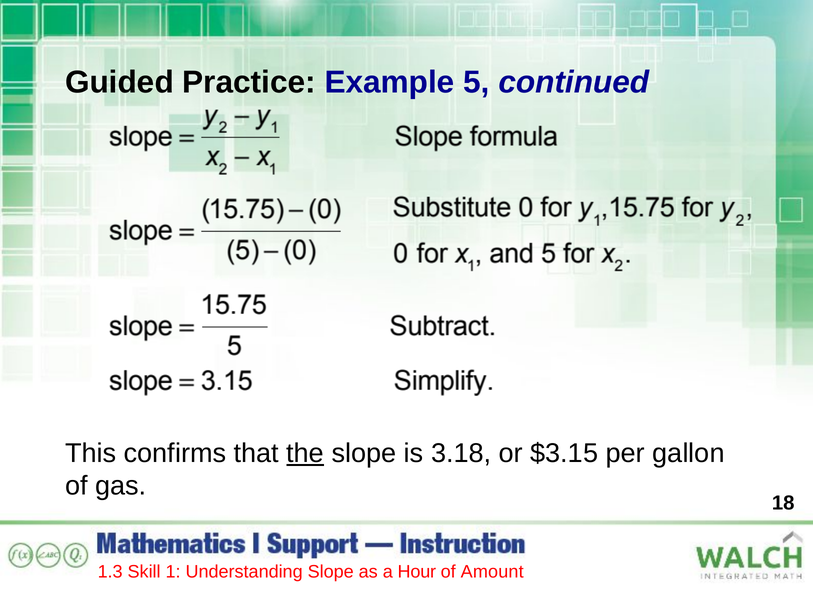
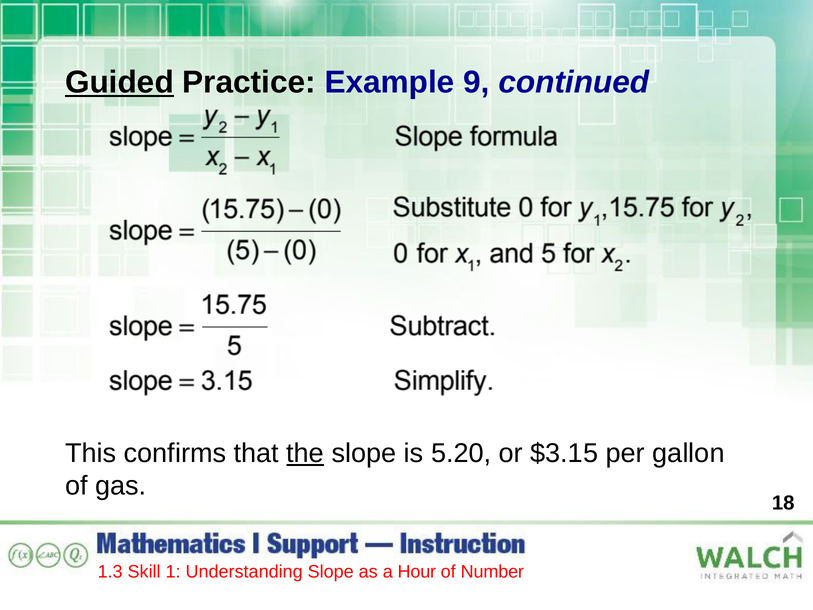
Guided underline: none -> present
5: 5 -> 9
3.18: 3.18 -> 5.20
Amount: Amount -> Number
